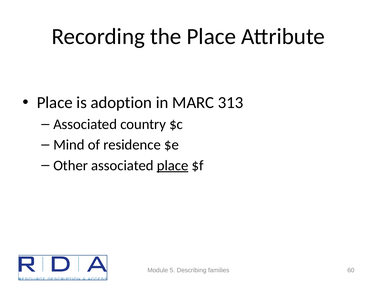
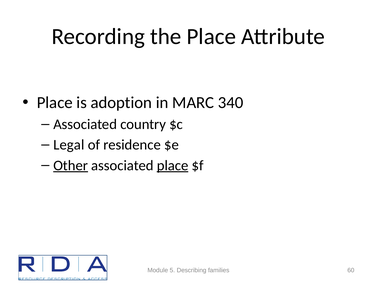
313: 313 -> 340
Mind: Mind -> Legal
Other underline: none -> present
